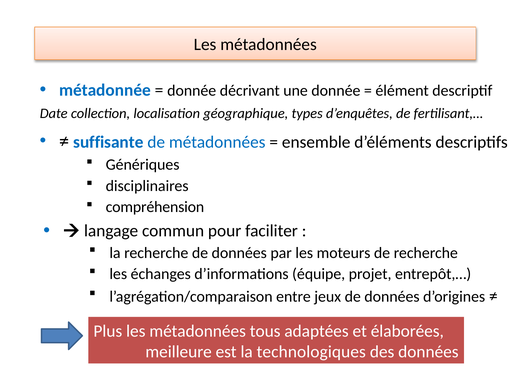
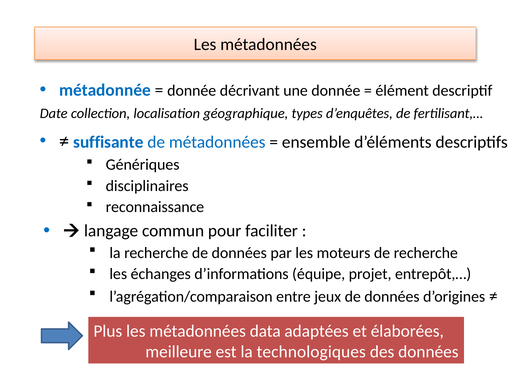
compréhension: compréhension -> reconnaissance
tous: tous -> data
